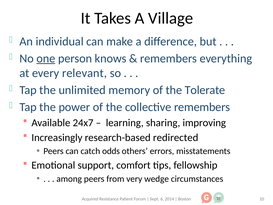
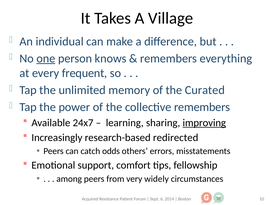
relevant: relevant -> frequent
Tolerate: Tolerate -> Curated
improving underline: none -> present
wedge: wedge -> widely
